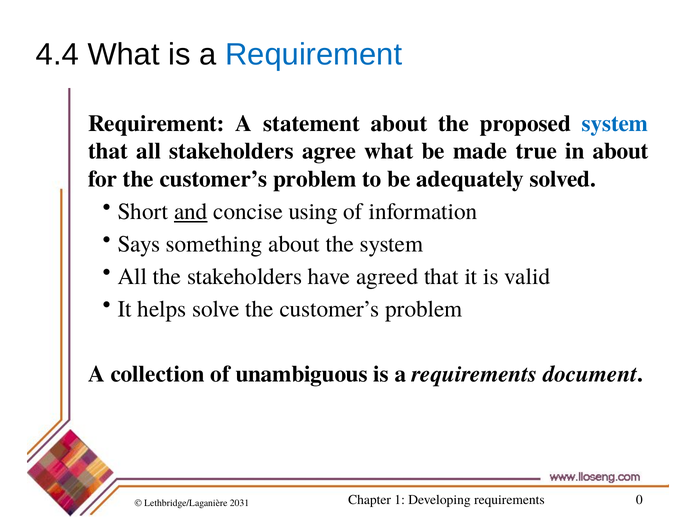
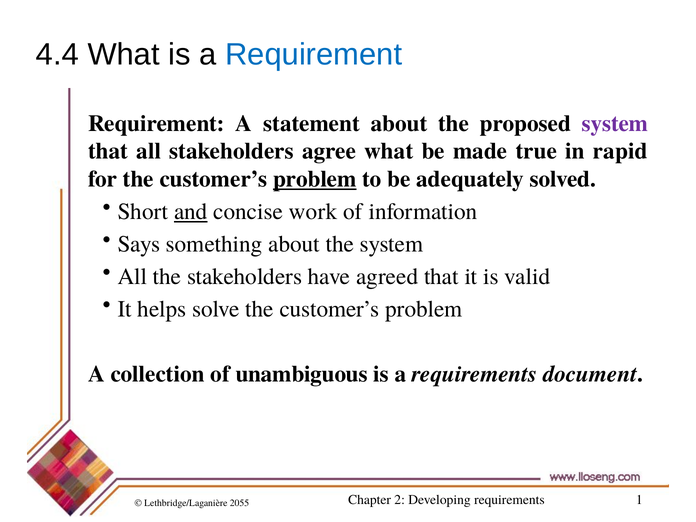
system at (615, 123) colour: blue -> purple
in about: about -> rapid
problem at (315, 179) underline: none -> present
using: using -> work
1: 1 -> 2
0: 0 -> 1
2031: 2031 -> 2055
